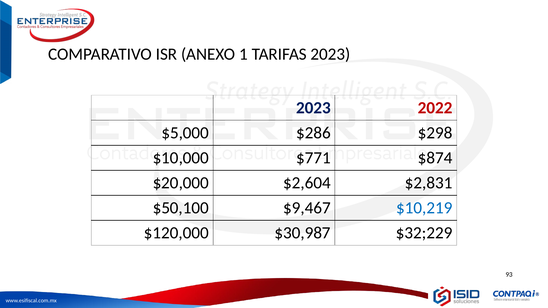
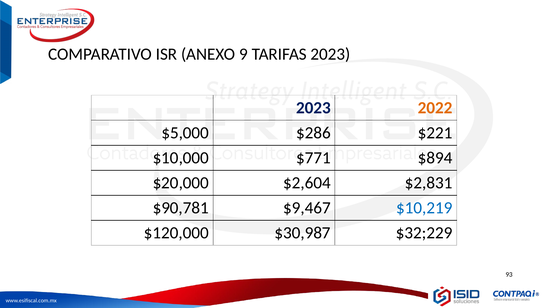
1: 1 -> 9
2022 colour: red -> orange
$298: $298 -> $221
$874: $874 -> $894
$50,100: $50,100 -> $90,781
